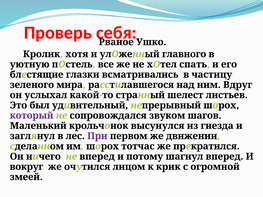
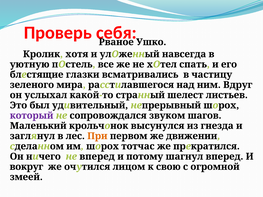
главного: главного -> навсегда
При colour: purple -> orange
крик: крик -> свою
